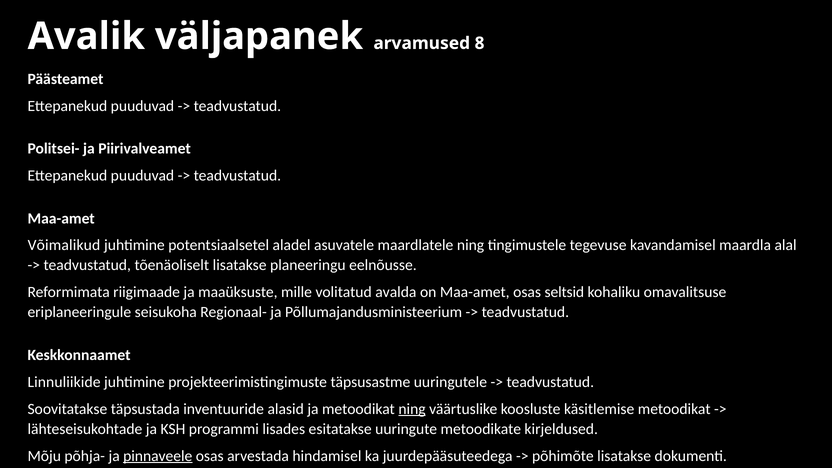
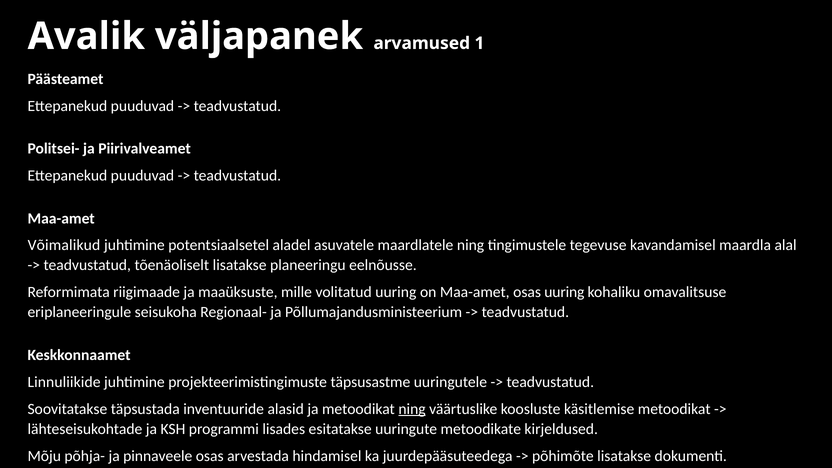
8: 8 -> 1
volitatud avalda: avalda -> uuring
osas seltsid: seltsid -> uuring
pinnaveele underline: present -> none
